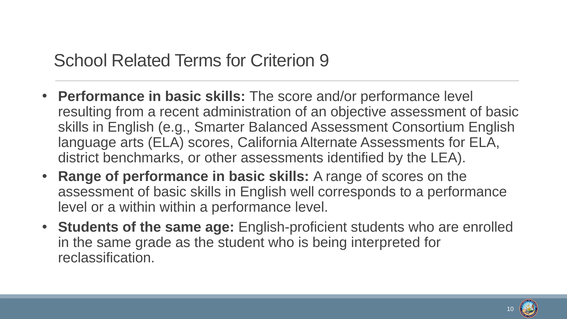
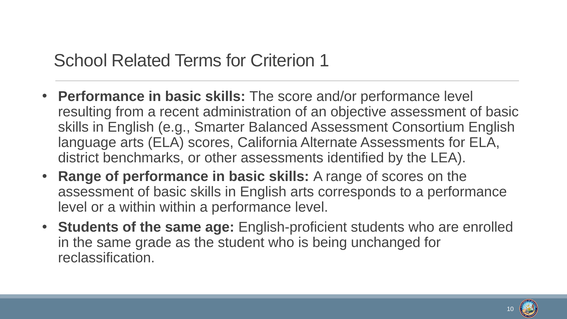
9: 9 -> 1
English well: well -> arts
interpreted: interpreted -> unchanged
